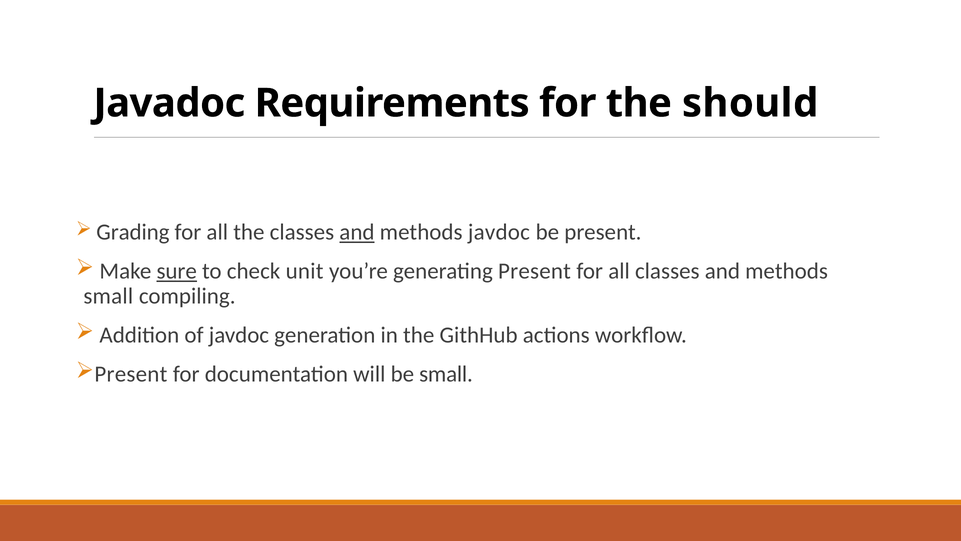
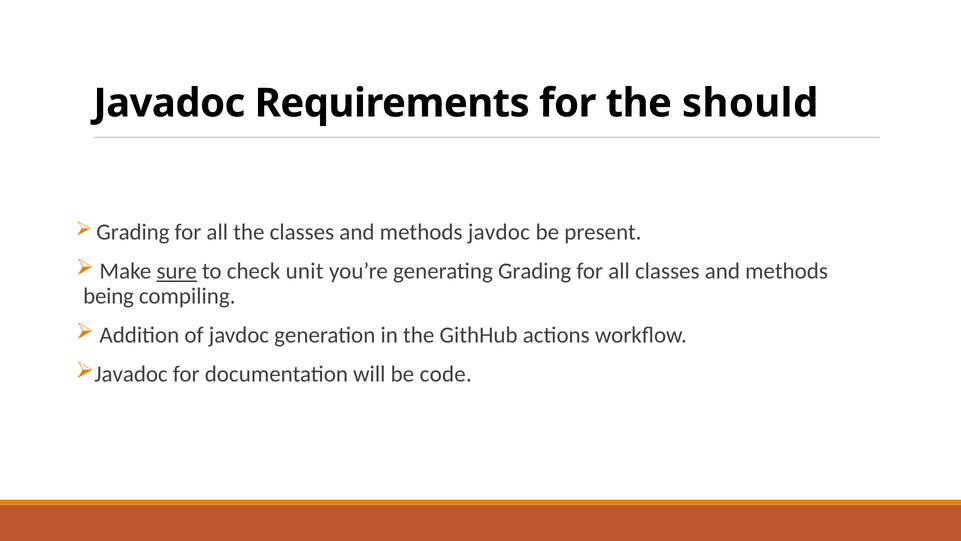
and at (357, 232) underline: present -> none
generating Present: Present -> Grading
small at (108, 296): small -> being
Present at (131, 374): Present -> Javadoc
be small: small -> code
